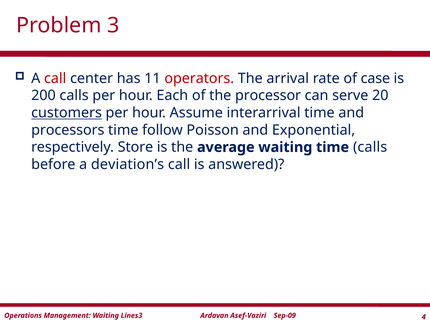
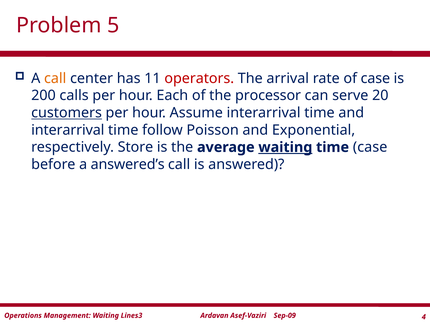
3: 3 -> 5
call at (55, 78) colour: red -> orange
processors at (68, 130): processors -> interarrival
waiting at (285, 147) underline: none -> present
time calls: calls -> case
deviation’s: deviation’s -> answered’s
